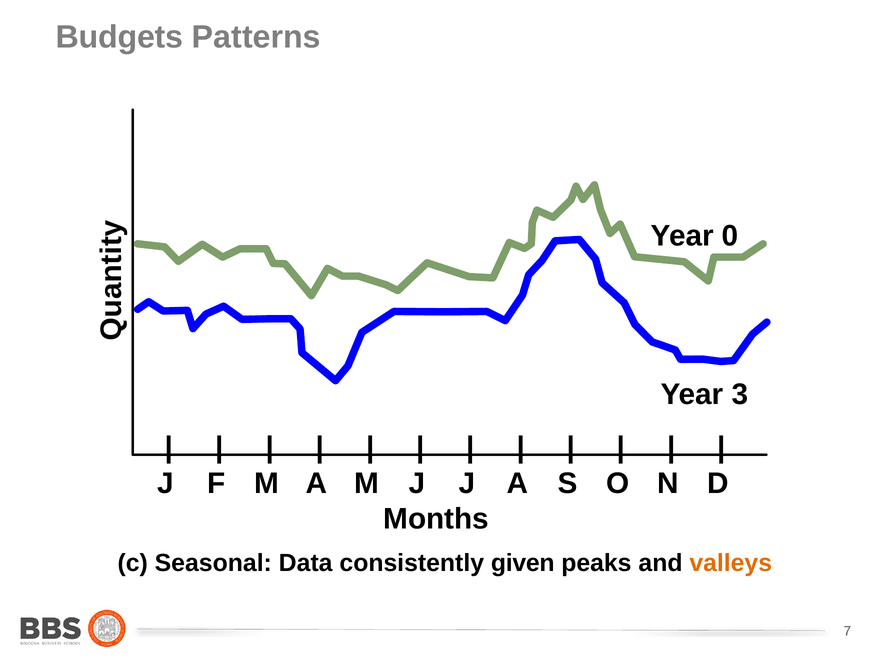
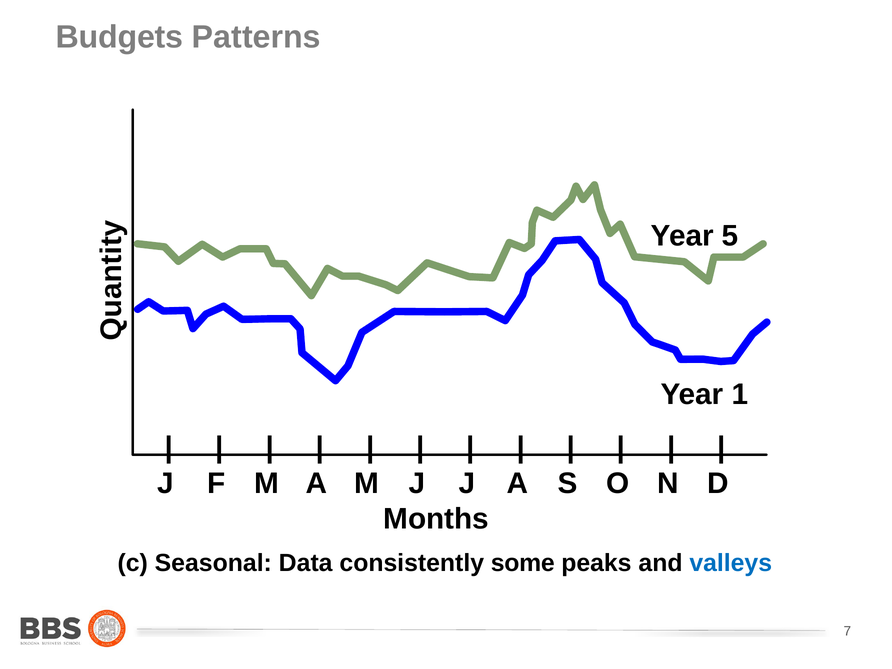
0: 0 -> 5
3: 3 -> 1
given: given -> some
valleys colour: orange -> blue
